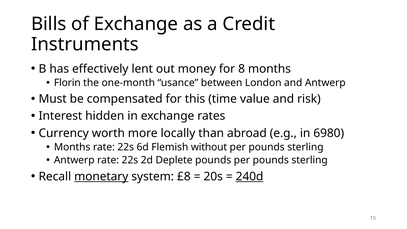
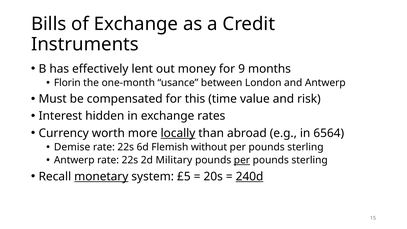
8: 8 -> 9
locally underline: none -> present
6980: 6980 -> 6564
Months at (72, 147): Months -> Demise
Deplete: Deplete -> Military
per at (242, 160) underline: none -> present
£8: £8 -> £5
